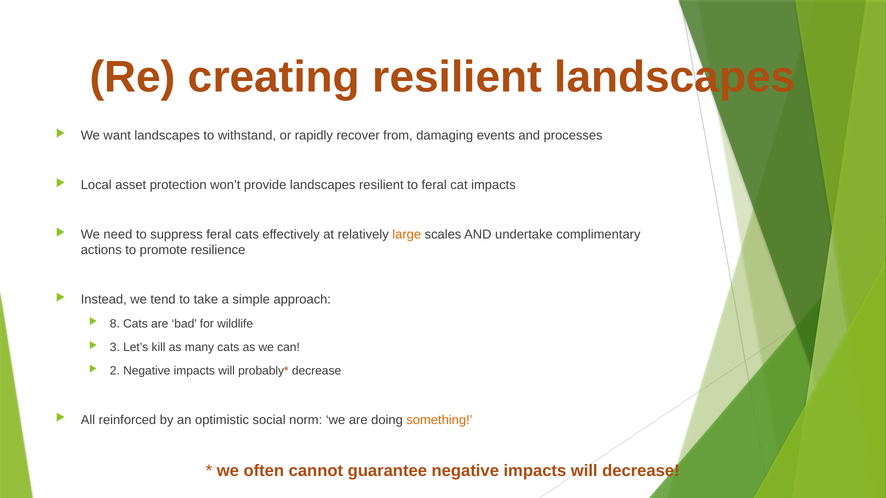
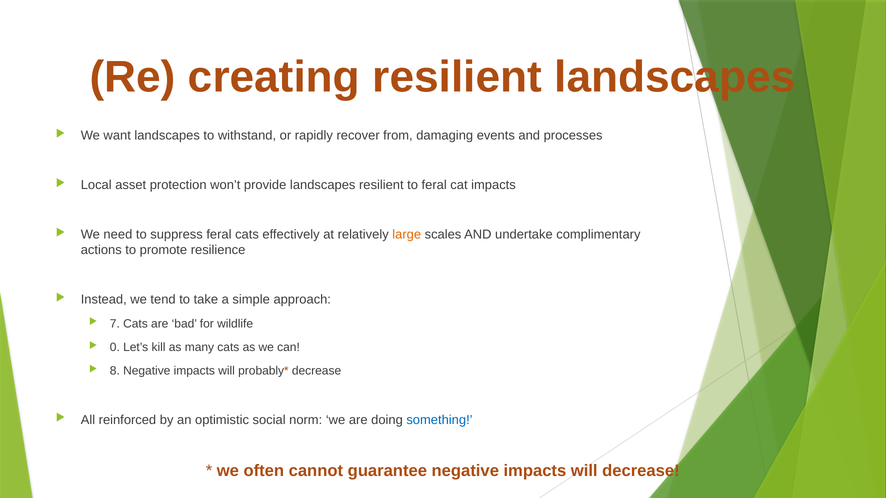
8: 8 -> 7
3: 3 -> 0
2: 2 -> 8
something colour: orange -> blue
